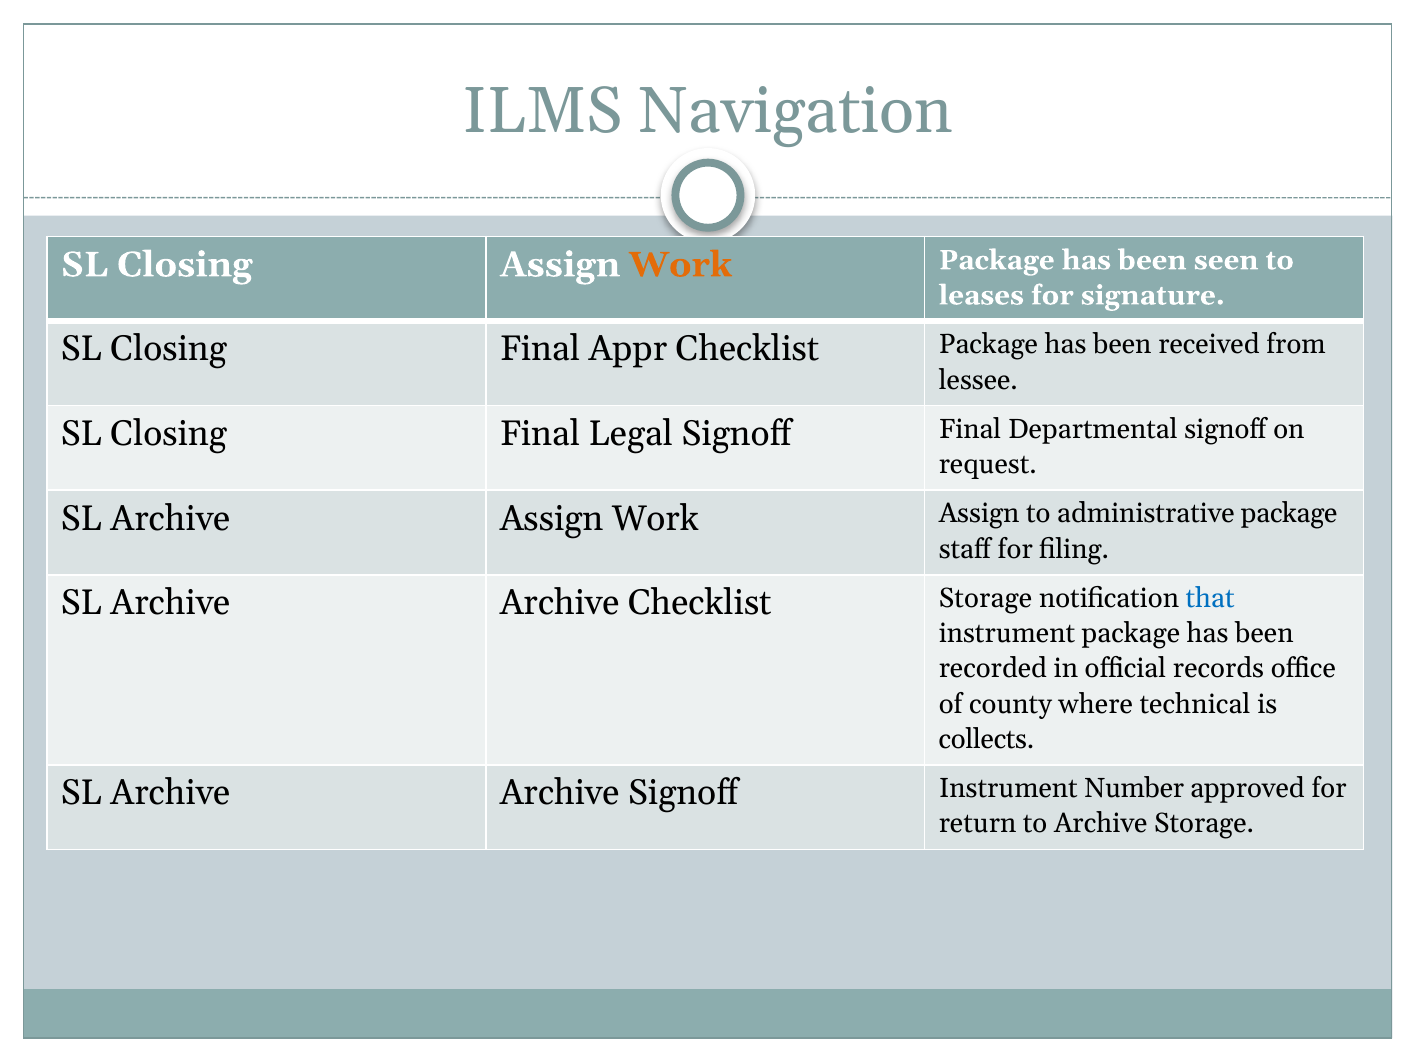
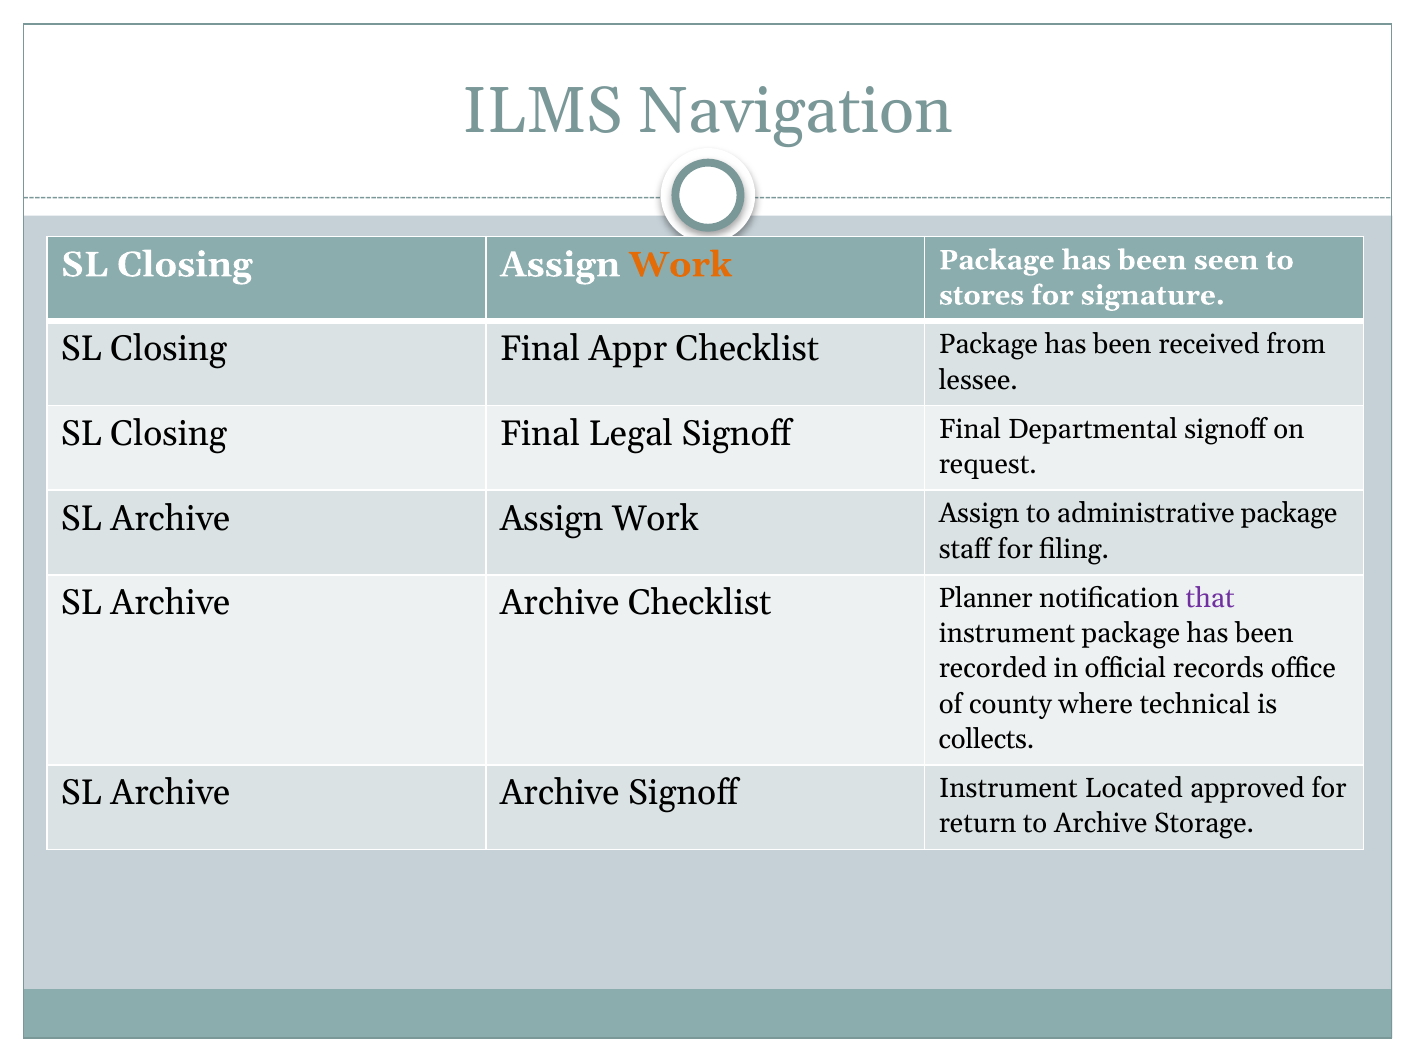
leases: leases -> stores
Checklist Storage: Storage -> Planner
that colour: blue -> purple
Number: Number -> Located
